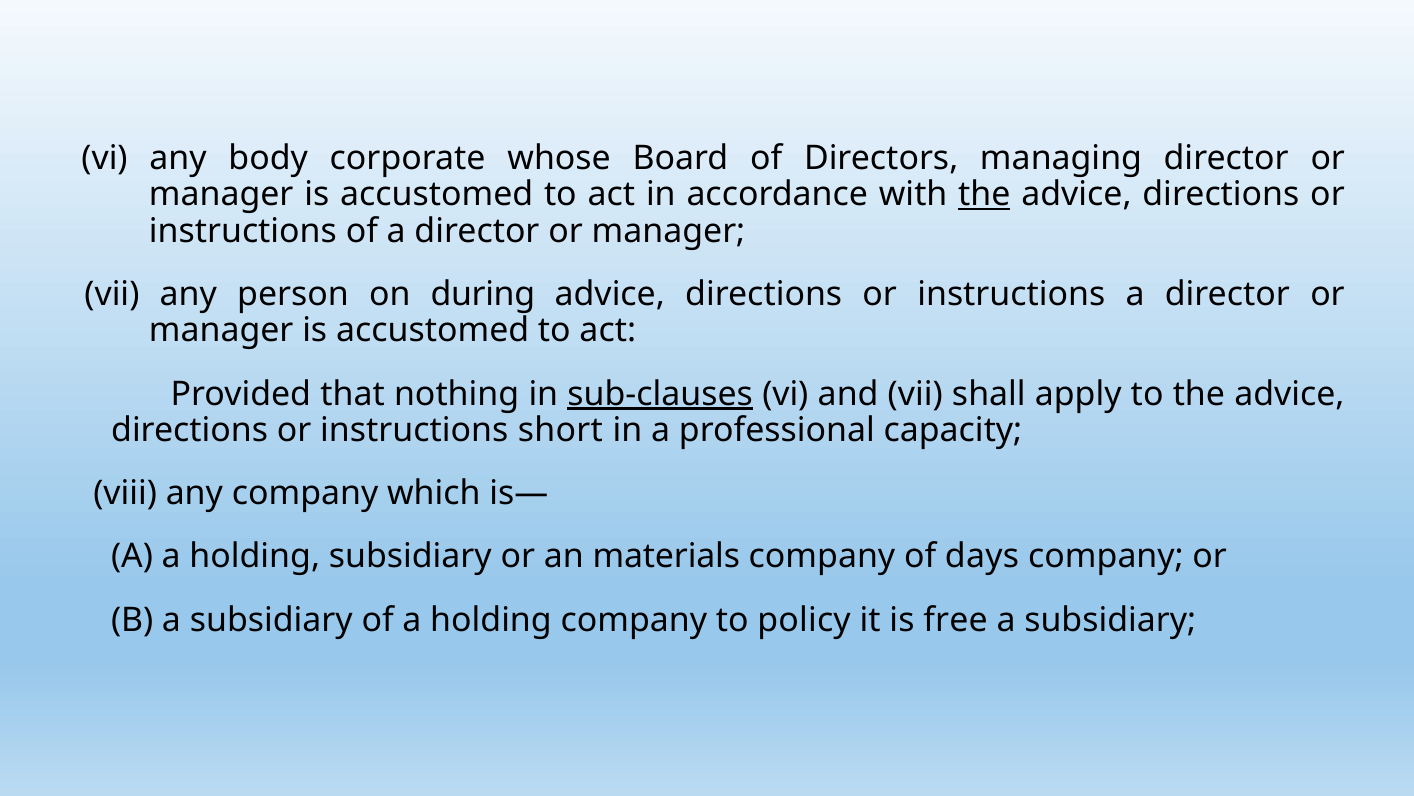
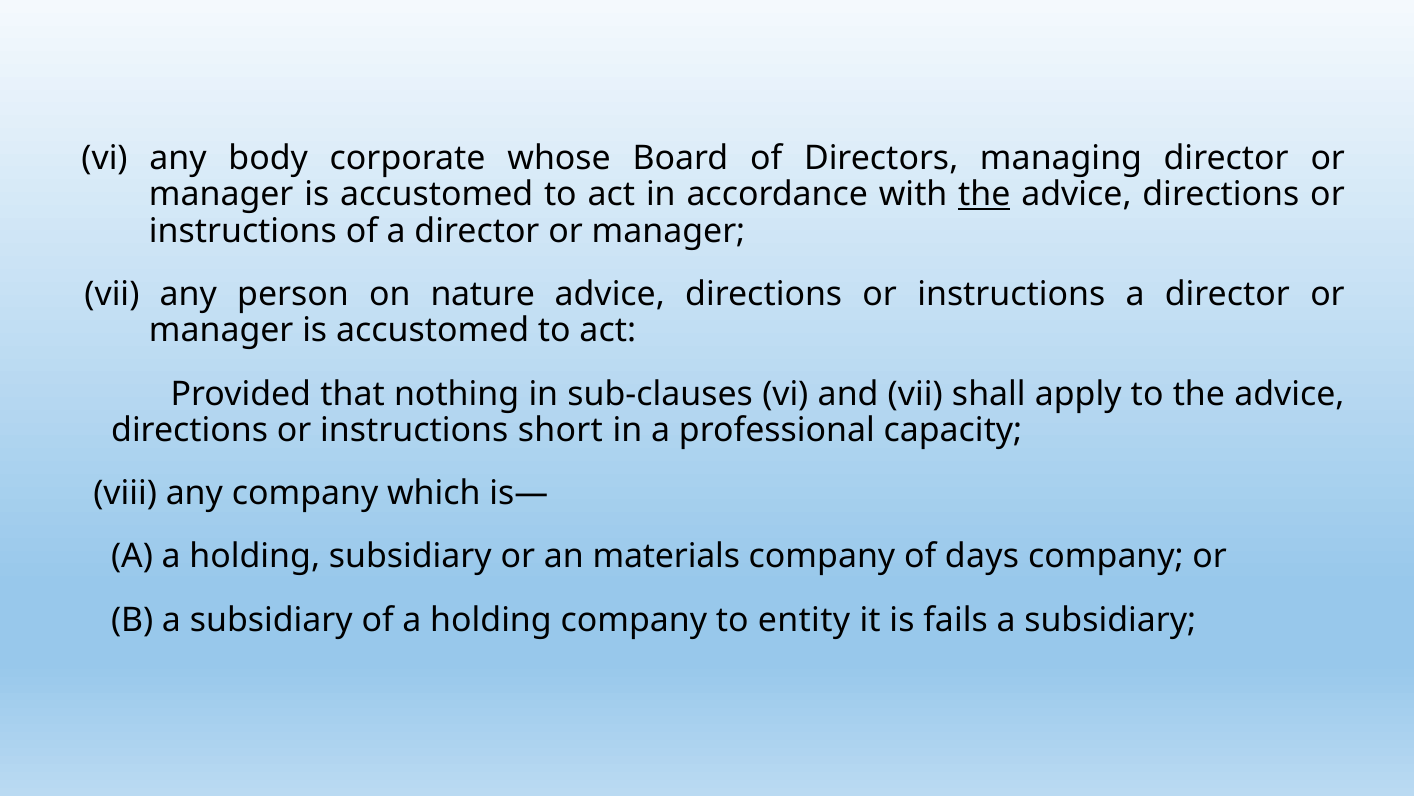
during: during -> nature
sub-clauses underline: present -> none
policy: policy -> entity
free: free -> fails
